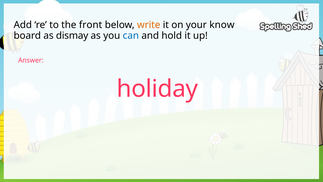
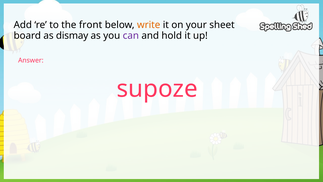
know: know -> sheet
can colour: blue -> purple
holiday: holiday -> supoze
